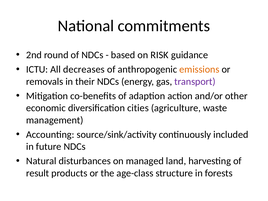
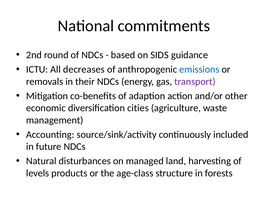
RISK: RISK -> SIDS
emissions colour: orange -> blue
result: result -> levels
